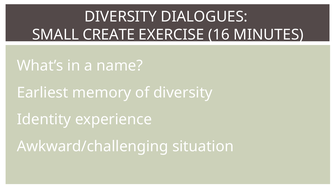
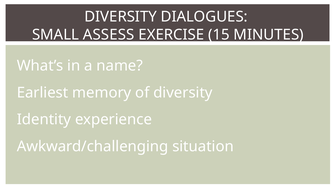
CREATE: CREATE -> ASSESS
16: 16 -> 15
